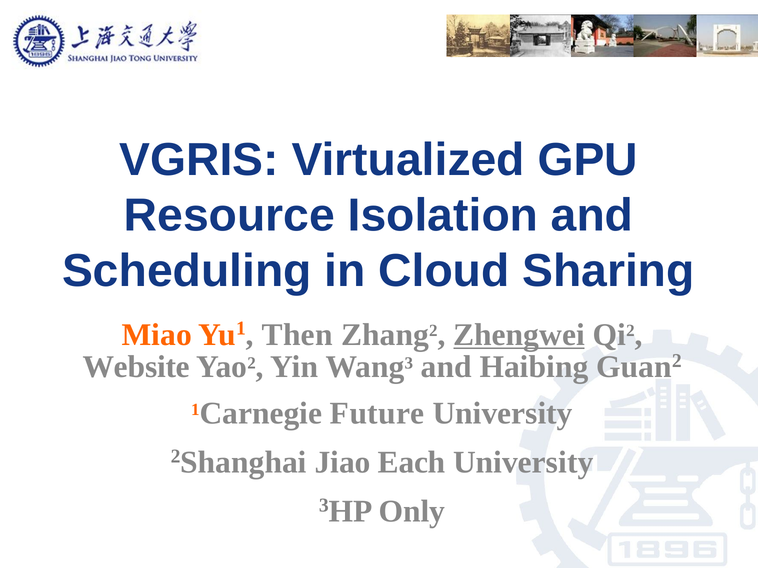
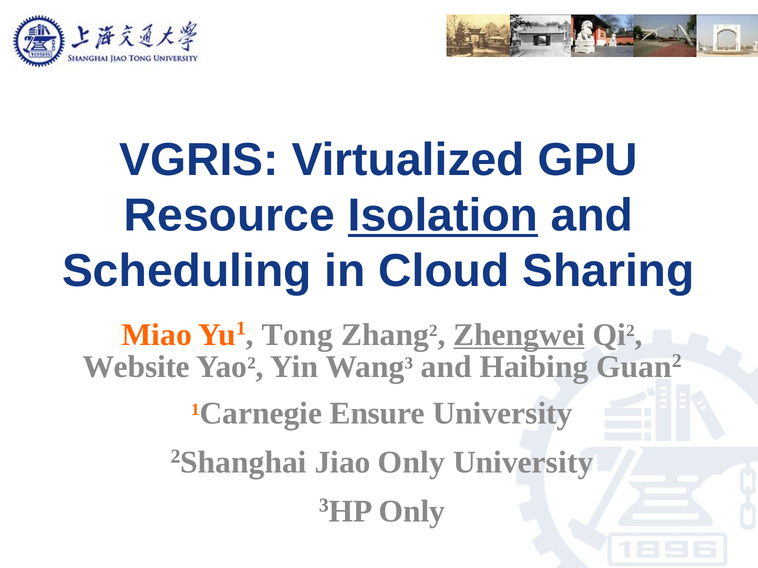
Isolation underline: none -> present
Then: Then -> Tong
Future: Future -> Ensure
Jiao Each: Each -> Only
